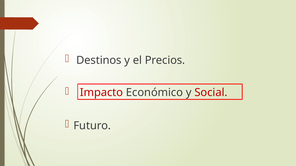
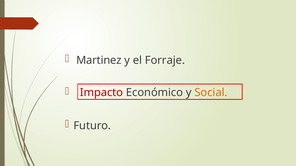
Destinos: Destinos -> Martinez
Precios: Precios -> Forraje
Social colour: red -> orange
